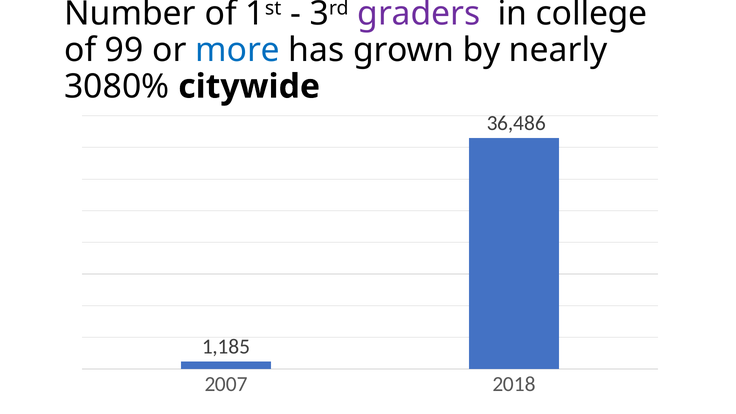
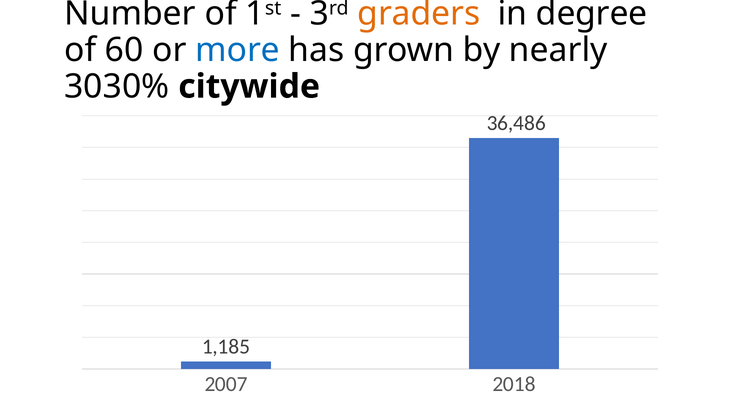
graders colour: purple -> orange
college: college -> degree
99: 99 -> 60
3080%: 3080% -> 3030%
